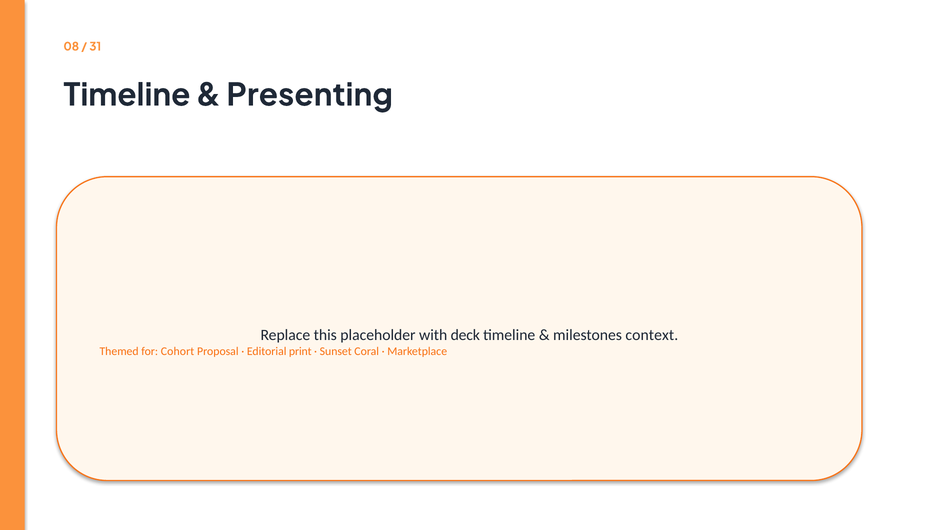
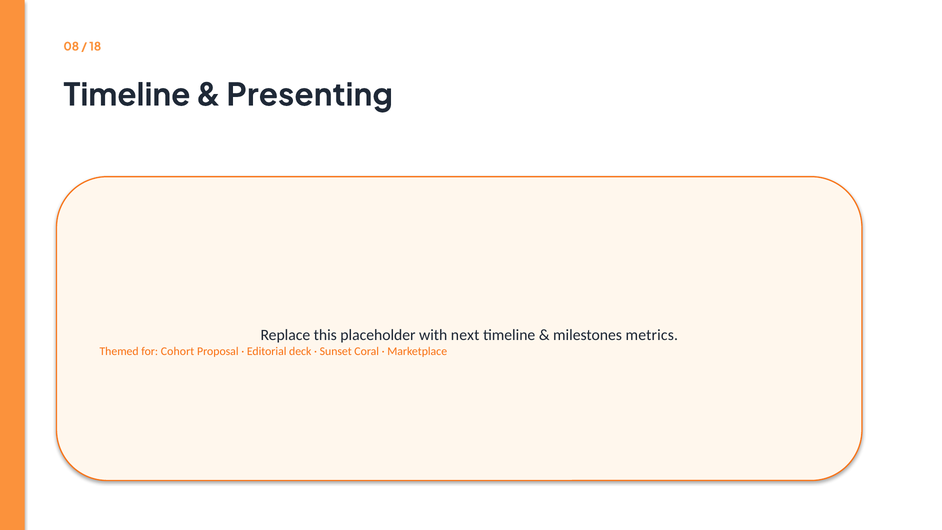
31: 31 -> 18
deck: deck -> next
context: context -> metrics
print: print -> deck
